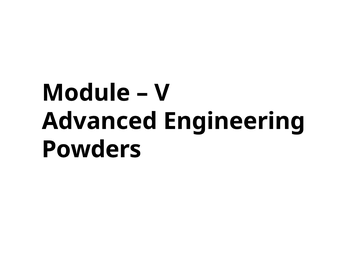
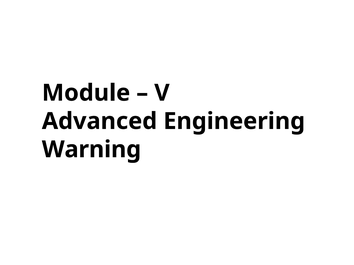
Powders: Powders -> Warning
